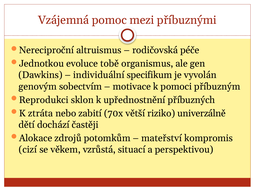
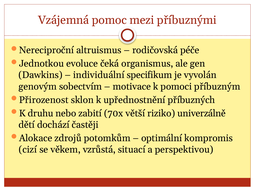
tobě: tobě -> čeká
Reprodukci: Reprodukci -> Přirozenost
ztráta: ztráta -> druhu
mateřství: mateřství -> optimální
